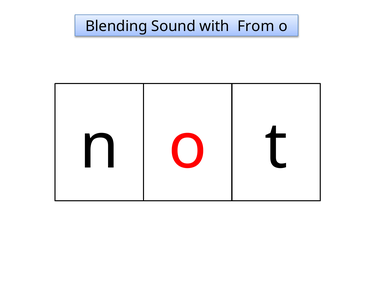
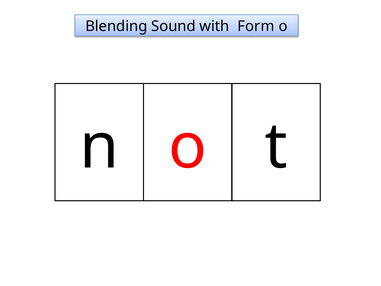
From: From -> Form
